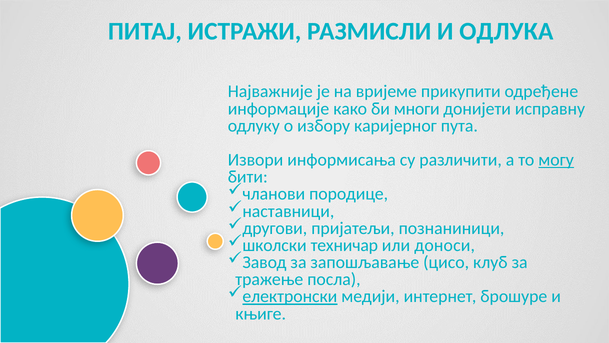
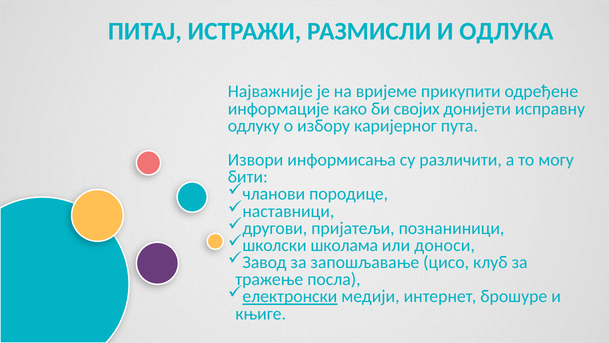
многи: многи -> својих
могу underline: present -> none
техничар: техничар -> школама
